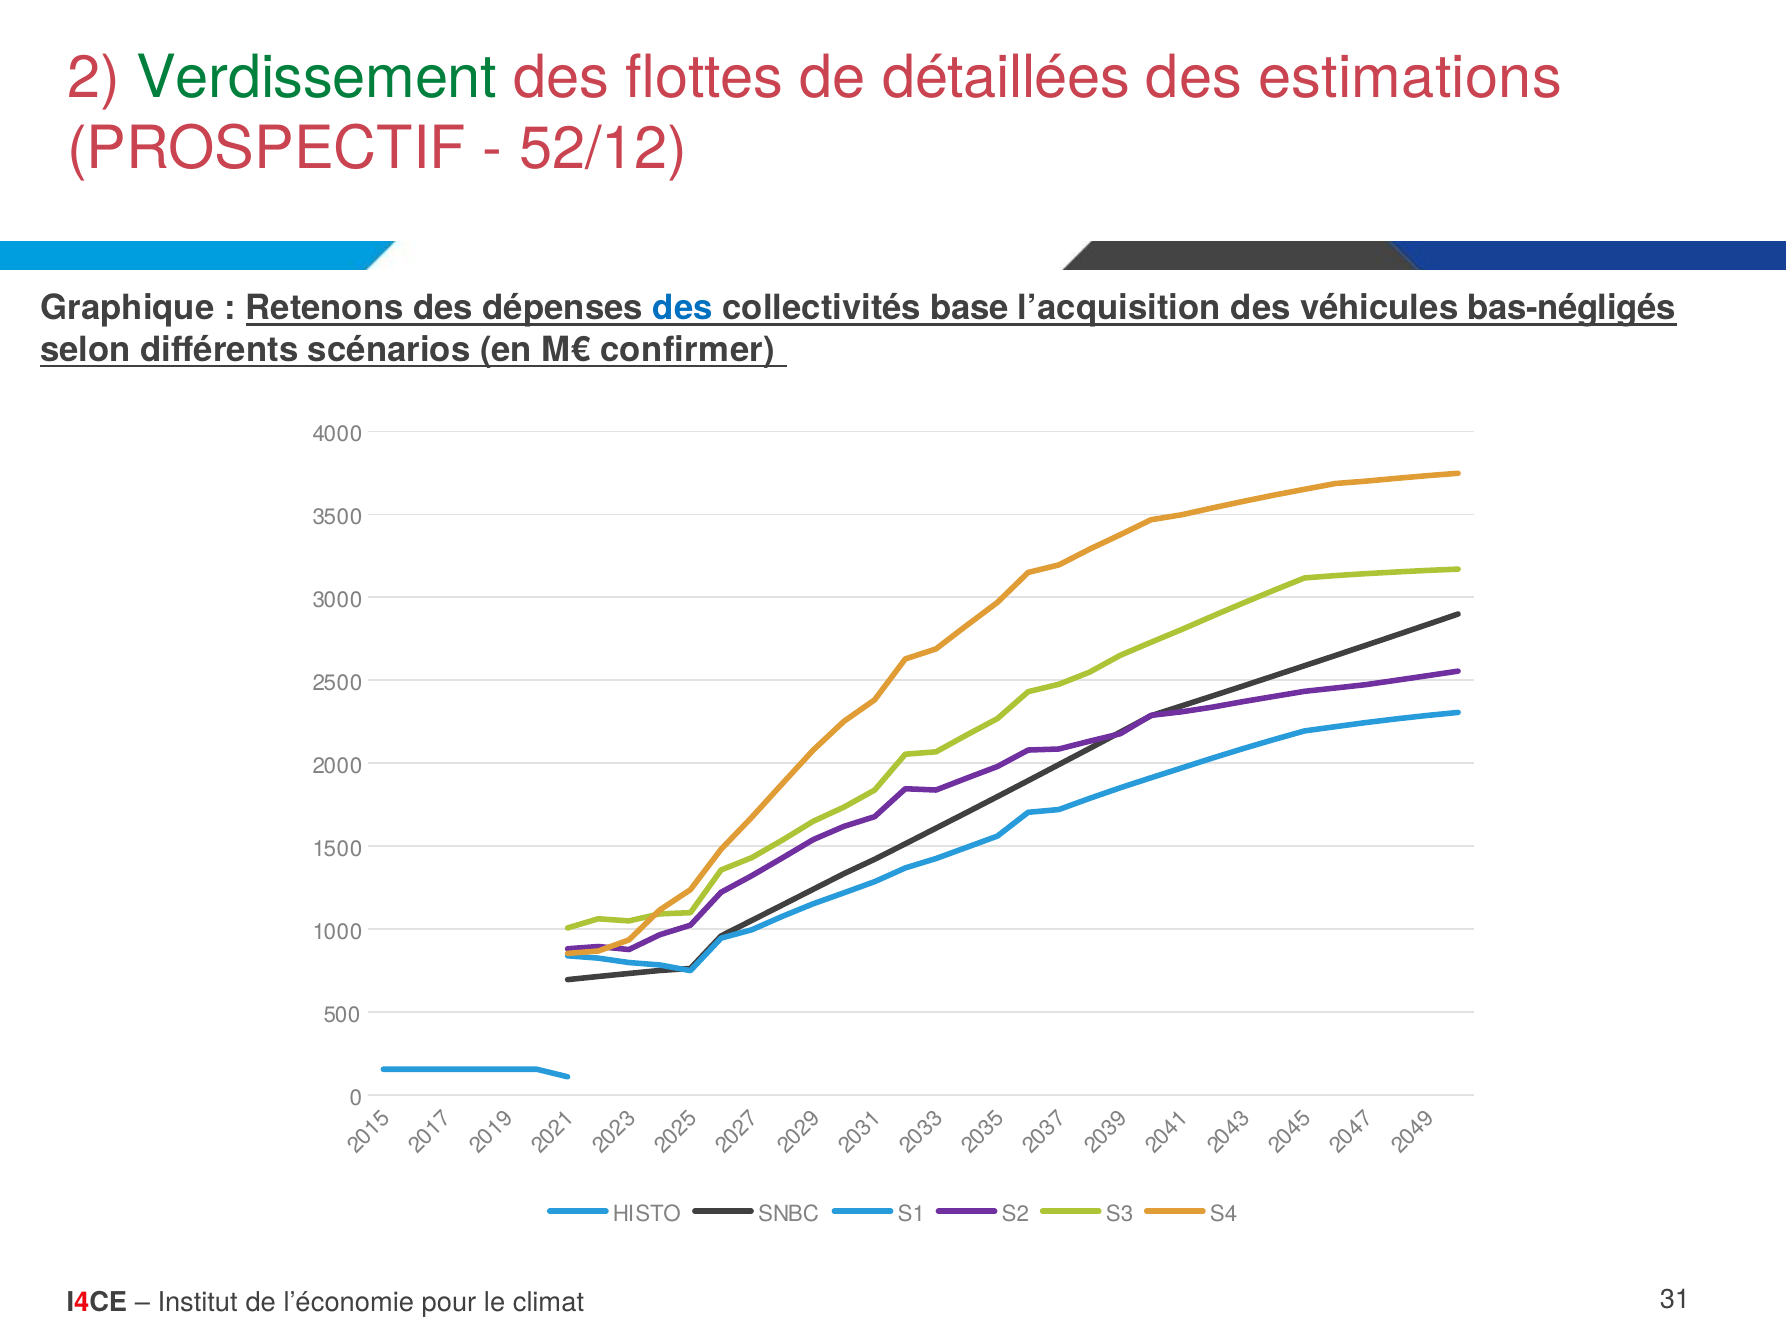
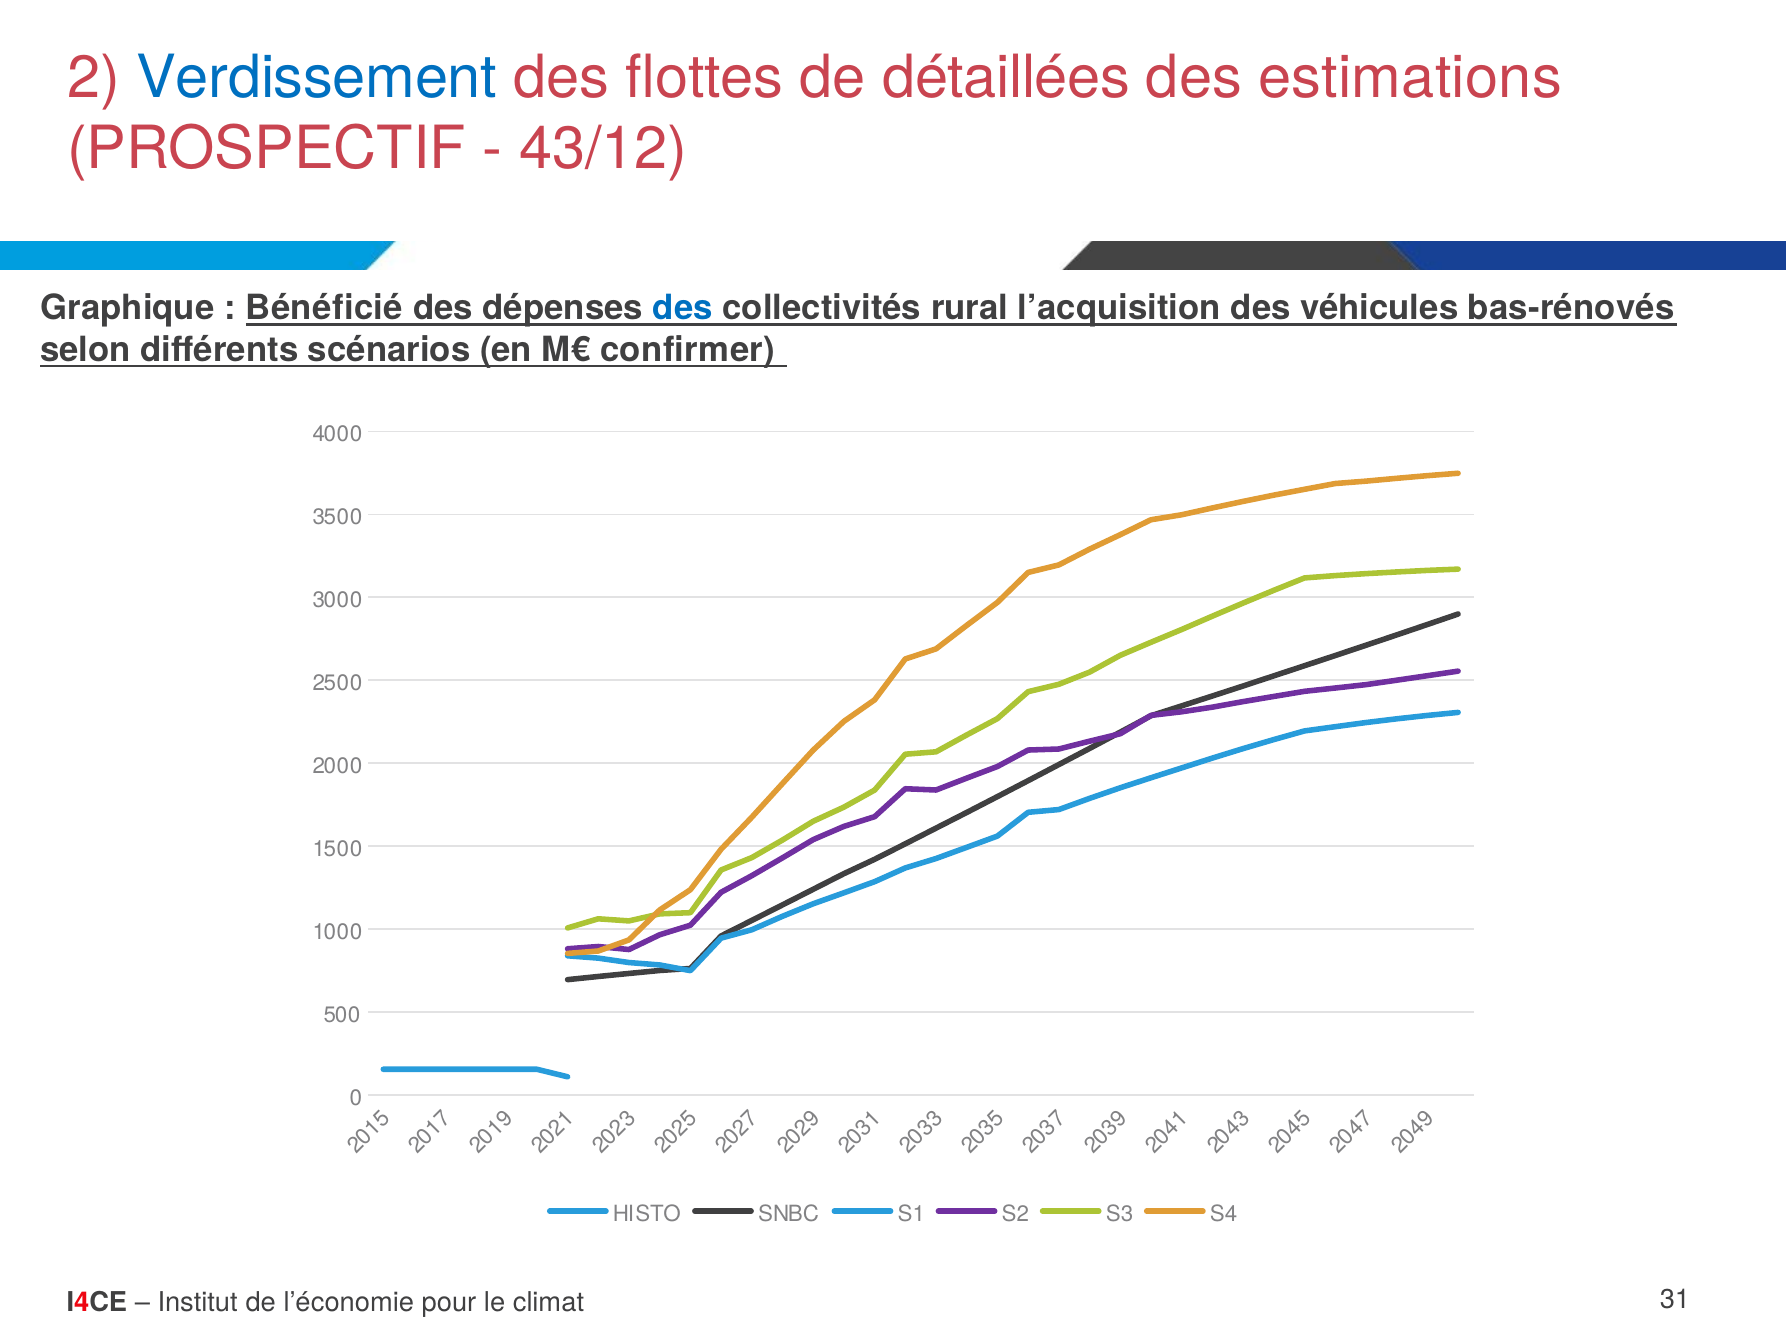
Verdissement colour: green -> blue
52/12: 52/12 -> 43/12
Retenons: Retenons -> Bénéficié
base: base -> rural
bas-négligés: bas-négligés -> bas-rénovés
